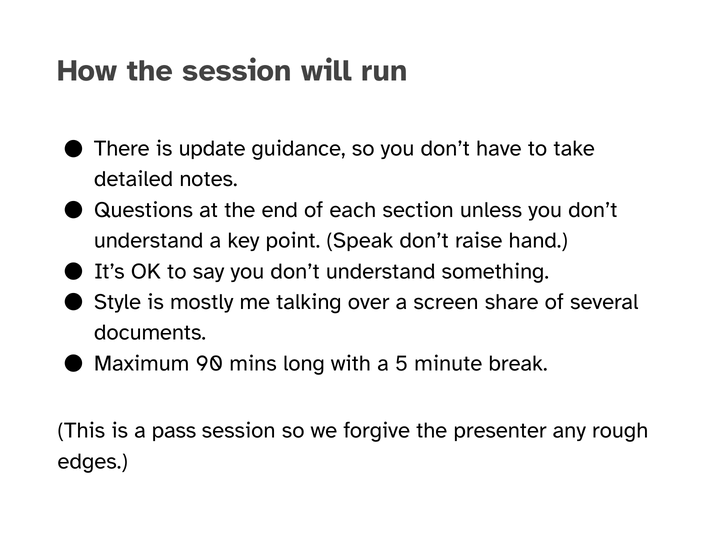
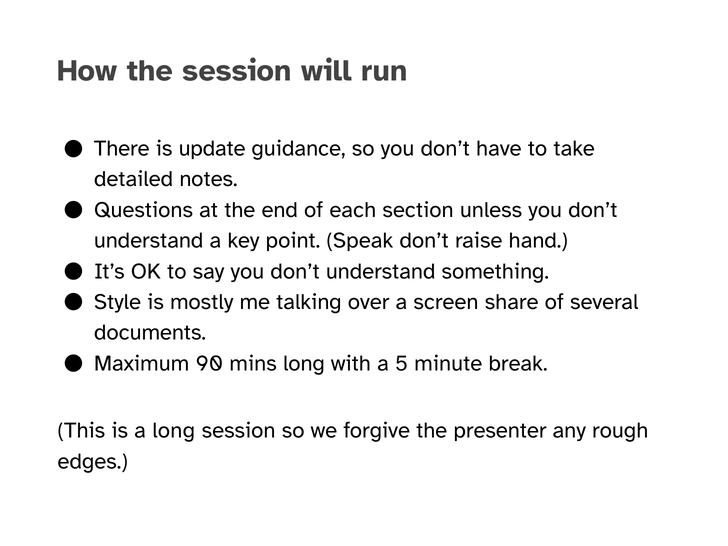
a pass: pass -> long
